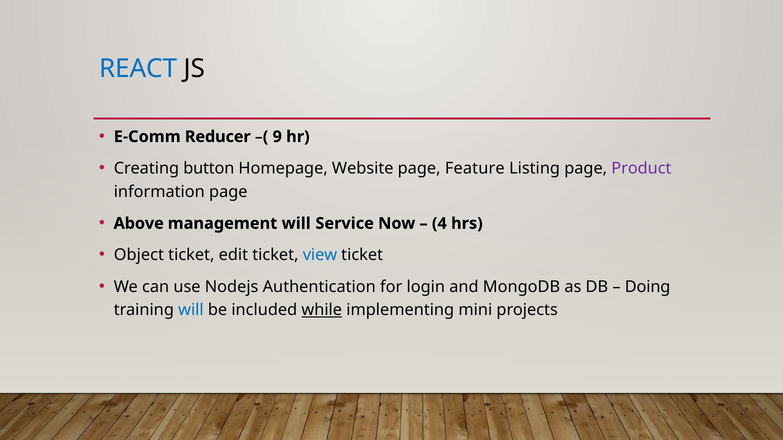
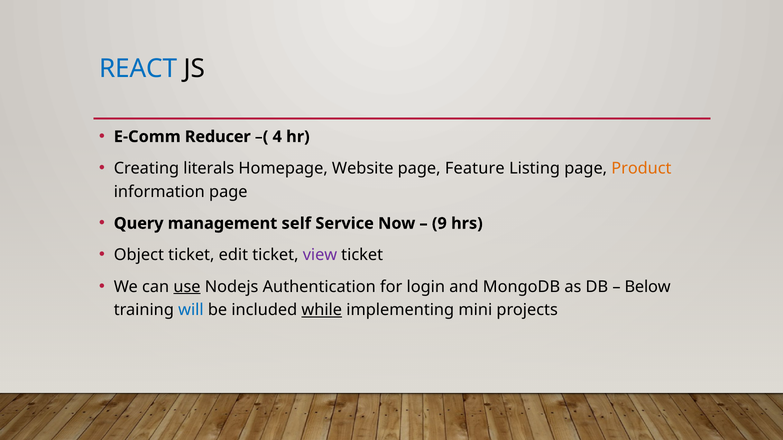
9: 9 -> 4
button: button -> literals
Product colour: purple -> orange
Above: Above -> Query
management will: will -> self
4: 4 -> 9
view colour: blue -> purple
use underline: none -> present
Doing: Doing -> Below
